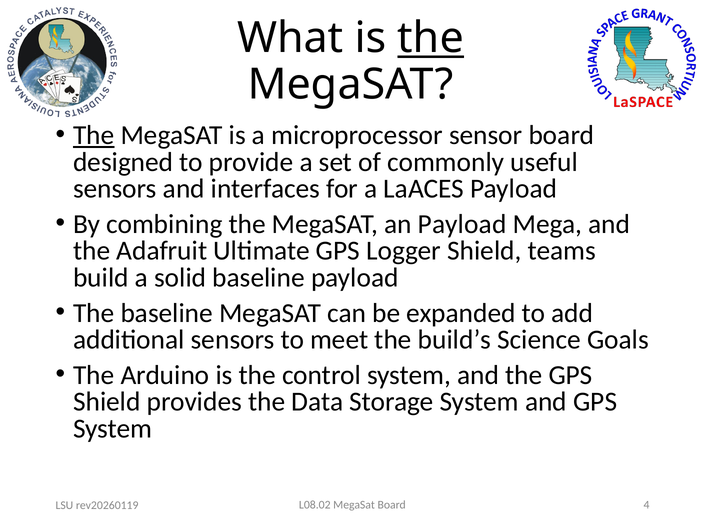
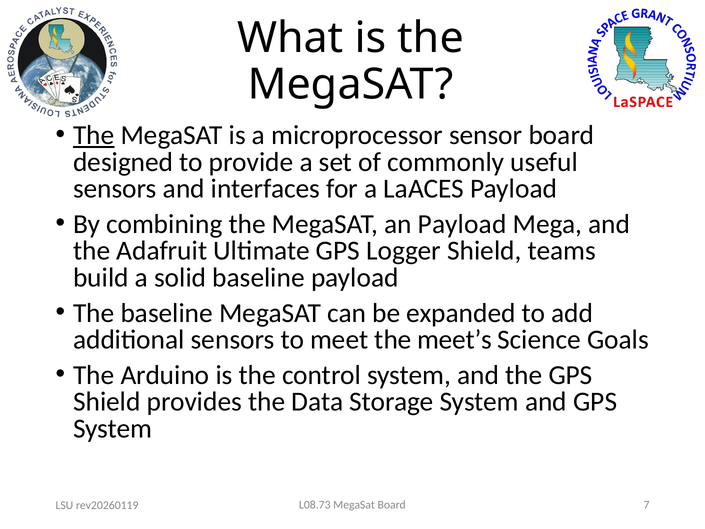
the at (431, 38) underline: present -> none
build’s: build’s -> meet’s
L08.02: L08.02 -> L08.73
4: 4 -> 7
